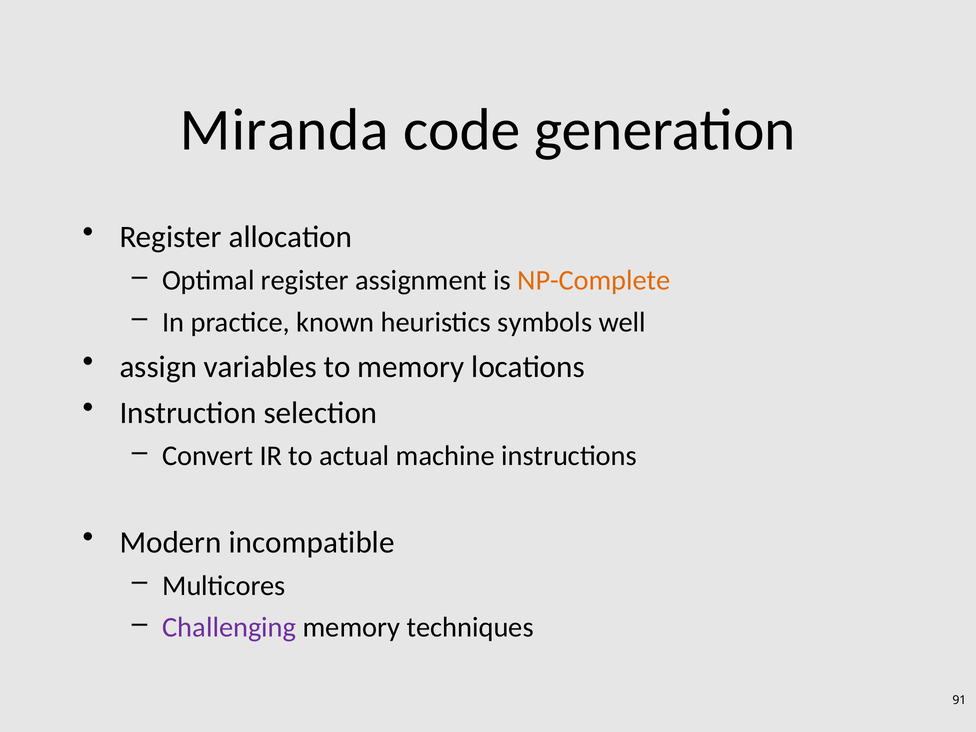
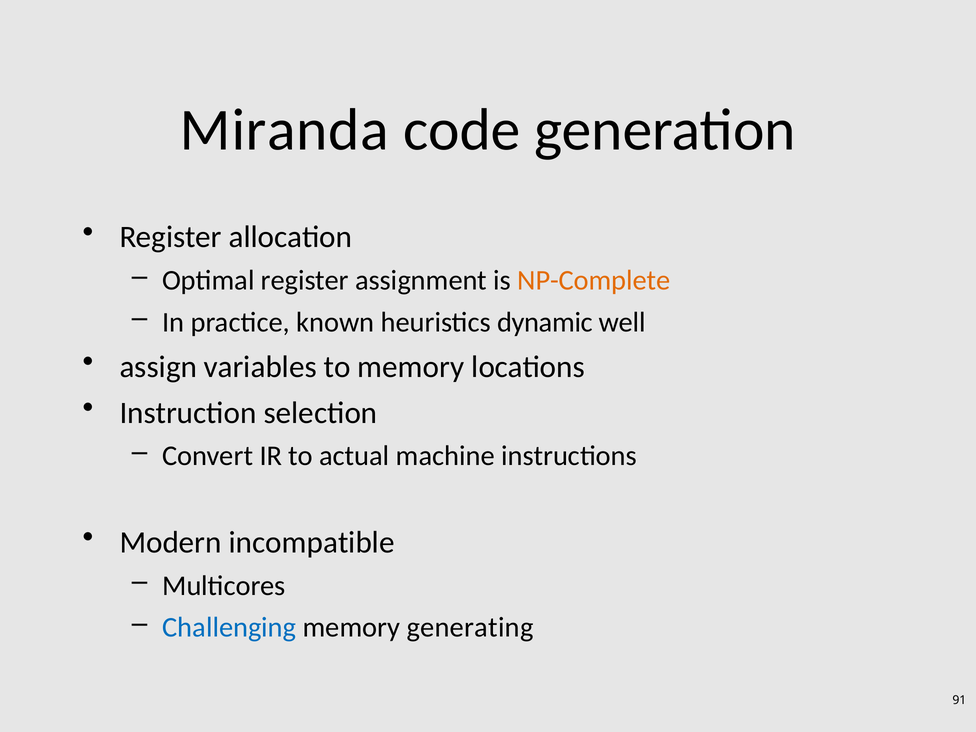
symbols: symbols -> dynamic
Challenging colour: purple -> blue
techniques: techniques -> generating
